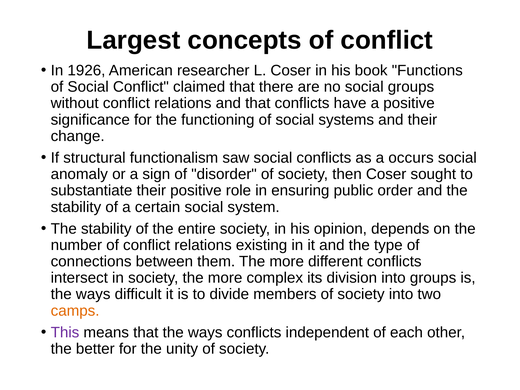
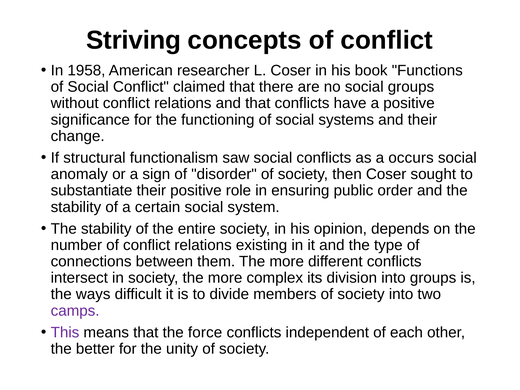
Largest: Largest -> Striving
1926: 1926 -> 1958
camps colour: orange -> purple
that the ways: ways -> force
